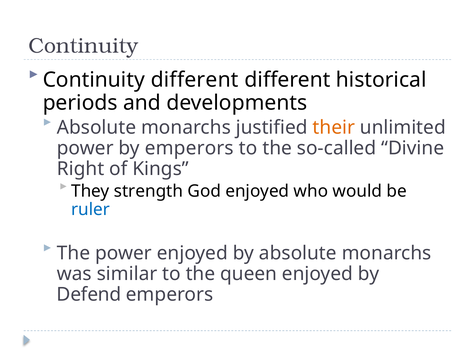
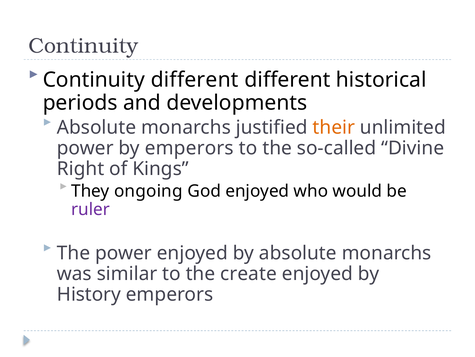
strength: strength -> ongoing
ruler colour: blue -> purple
queen: queen -> create
Defend: Defend -> History
